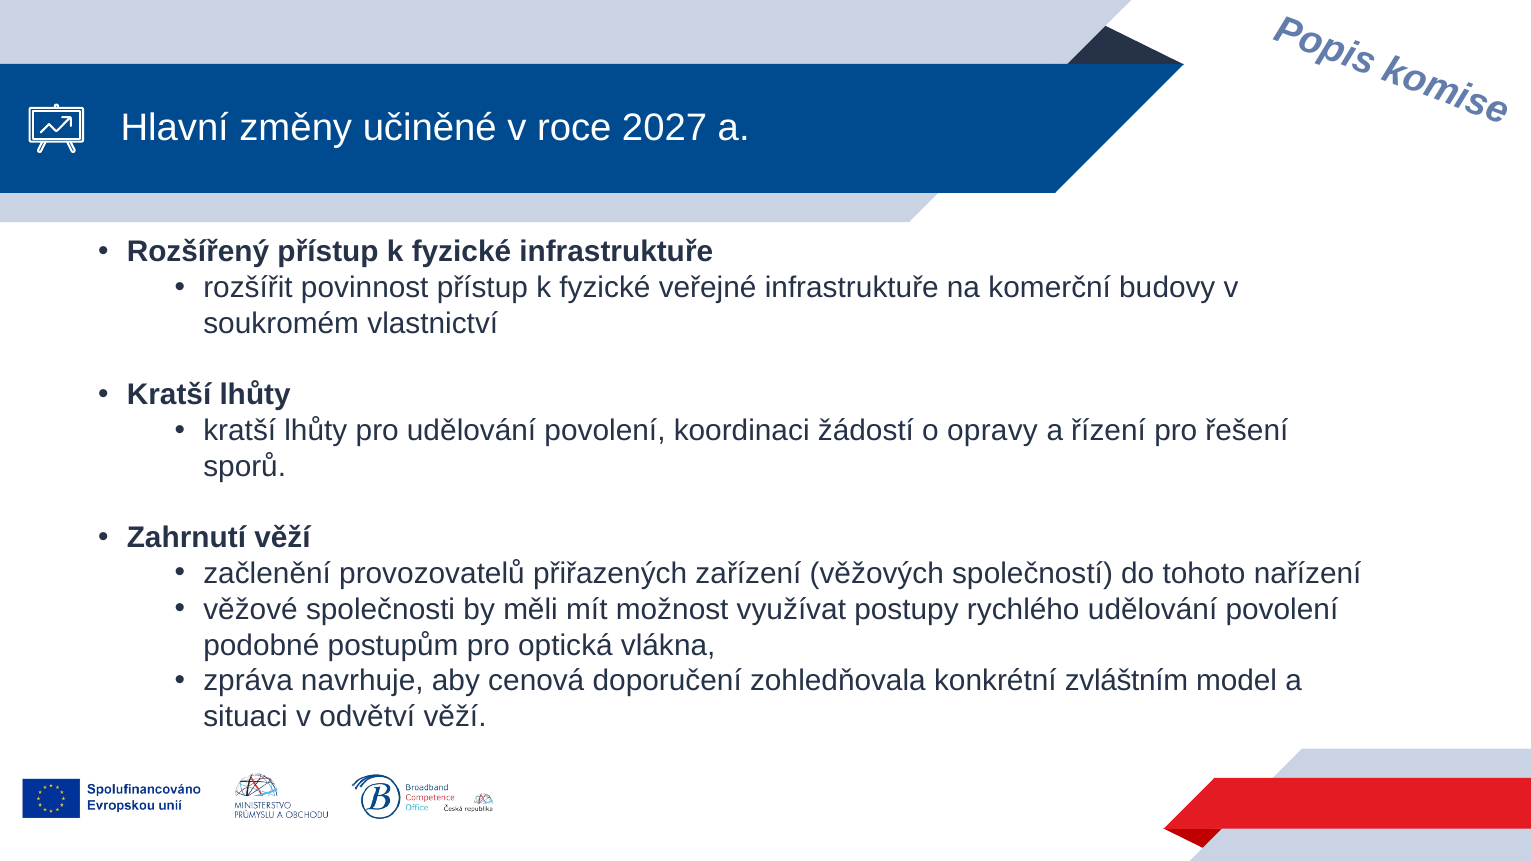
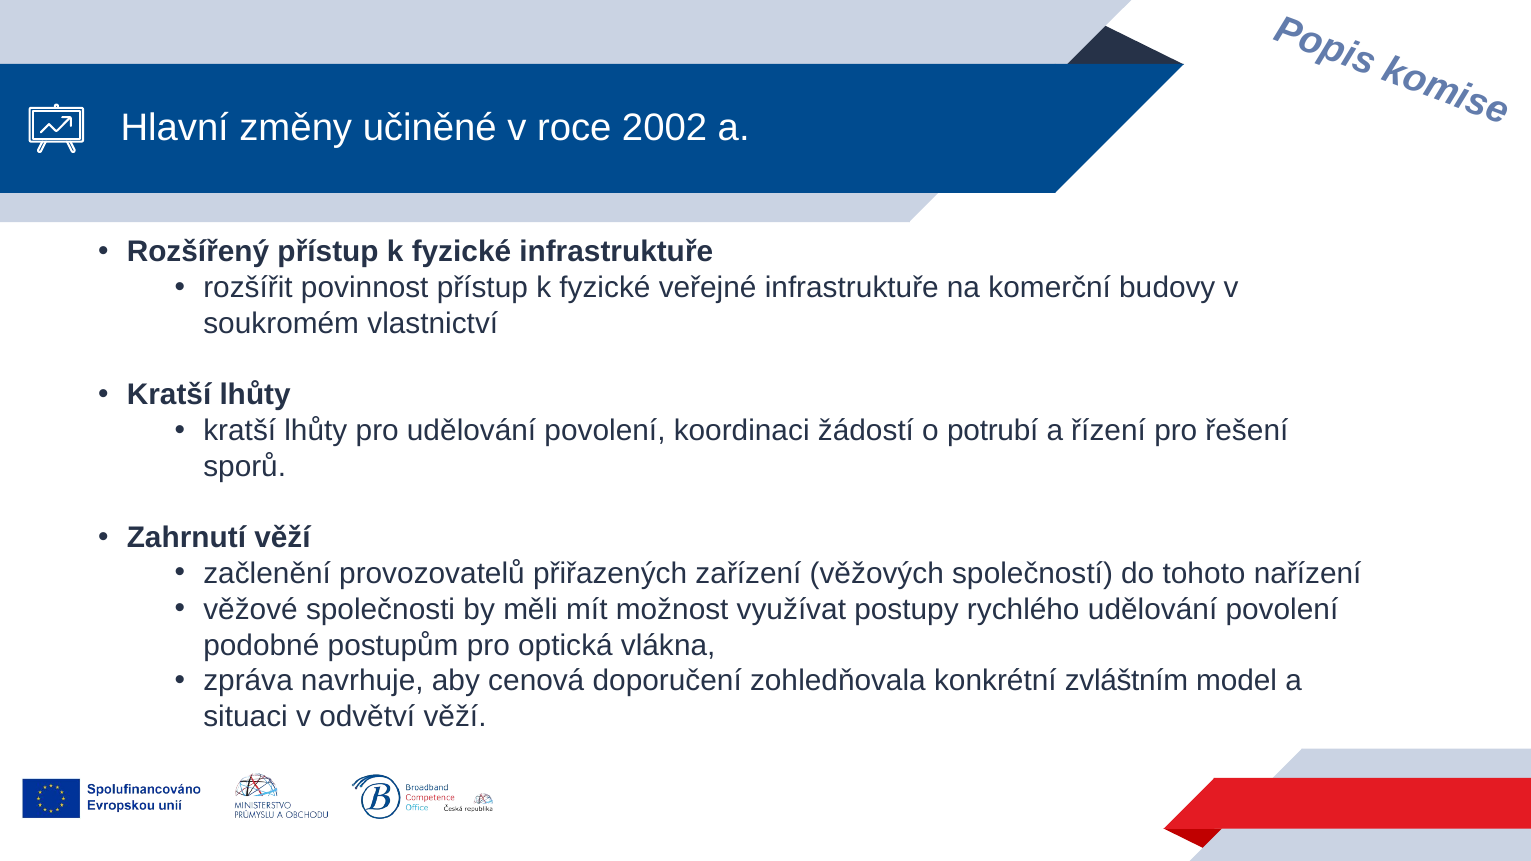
2027: 2027 -> 2002
opravy: opravy -> potrubí
